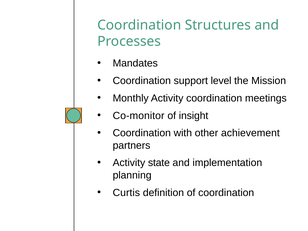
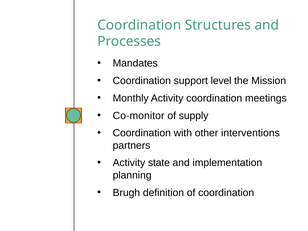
insight: insight -> supply
achievement: achievement -> interventions
Curtis: Curtis -> Brugh
